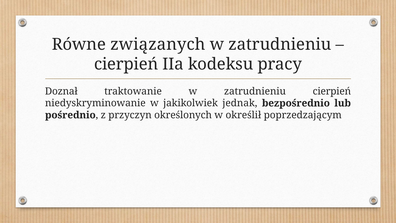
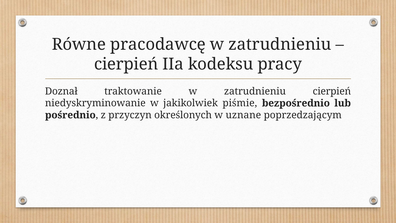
związanych: związanych -> pracodawcę
jednak: jednak -> piśmie
określił: określił -> uznane
